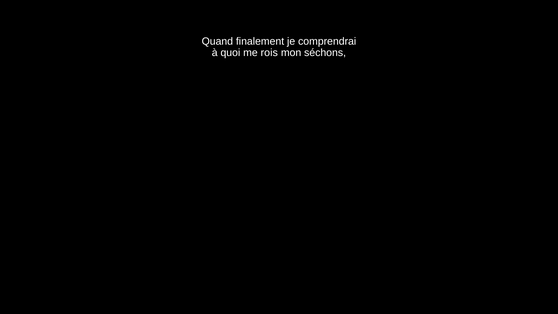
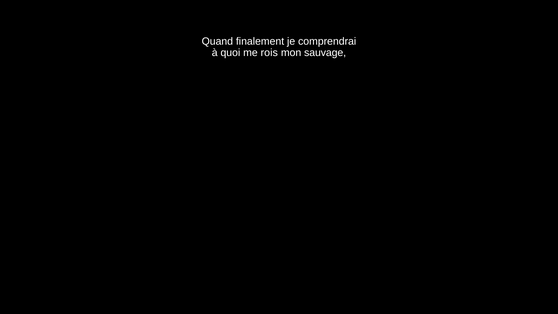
séchons: séchons -> sauvage
